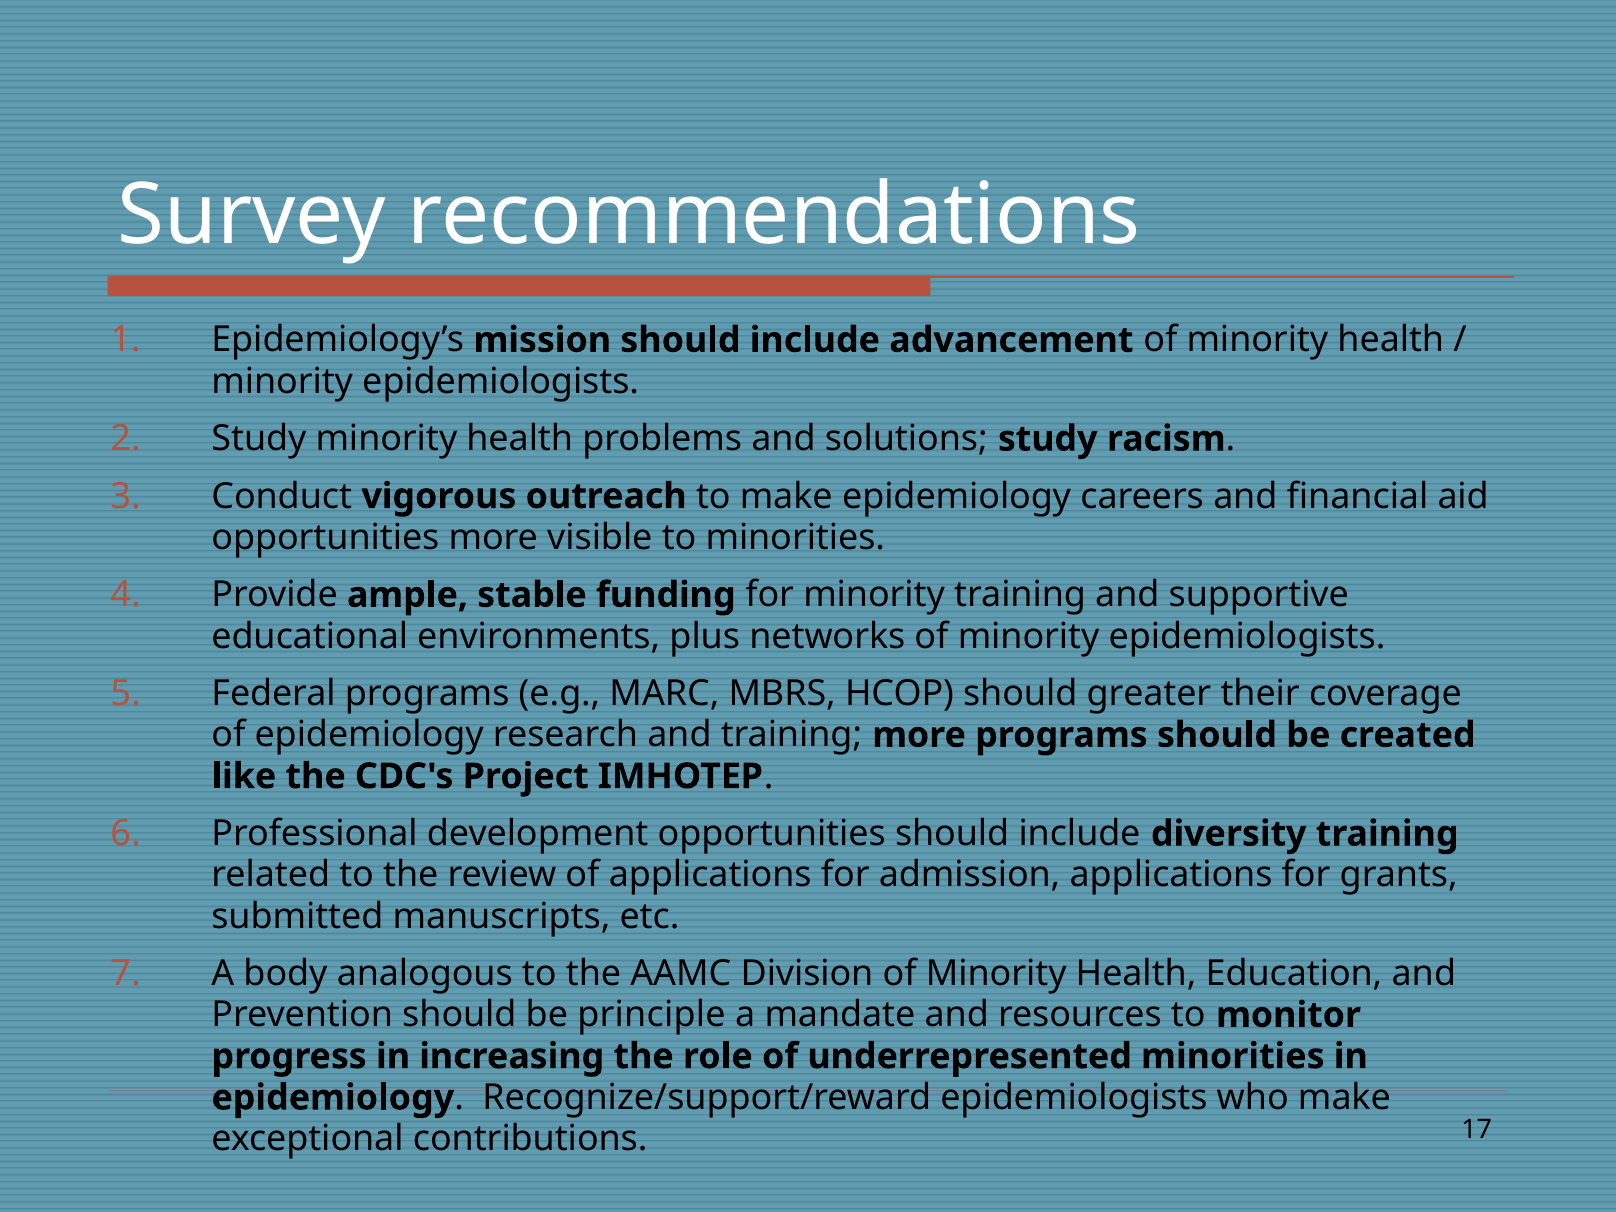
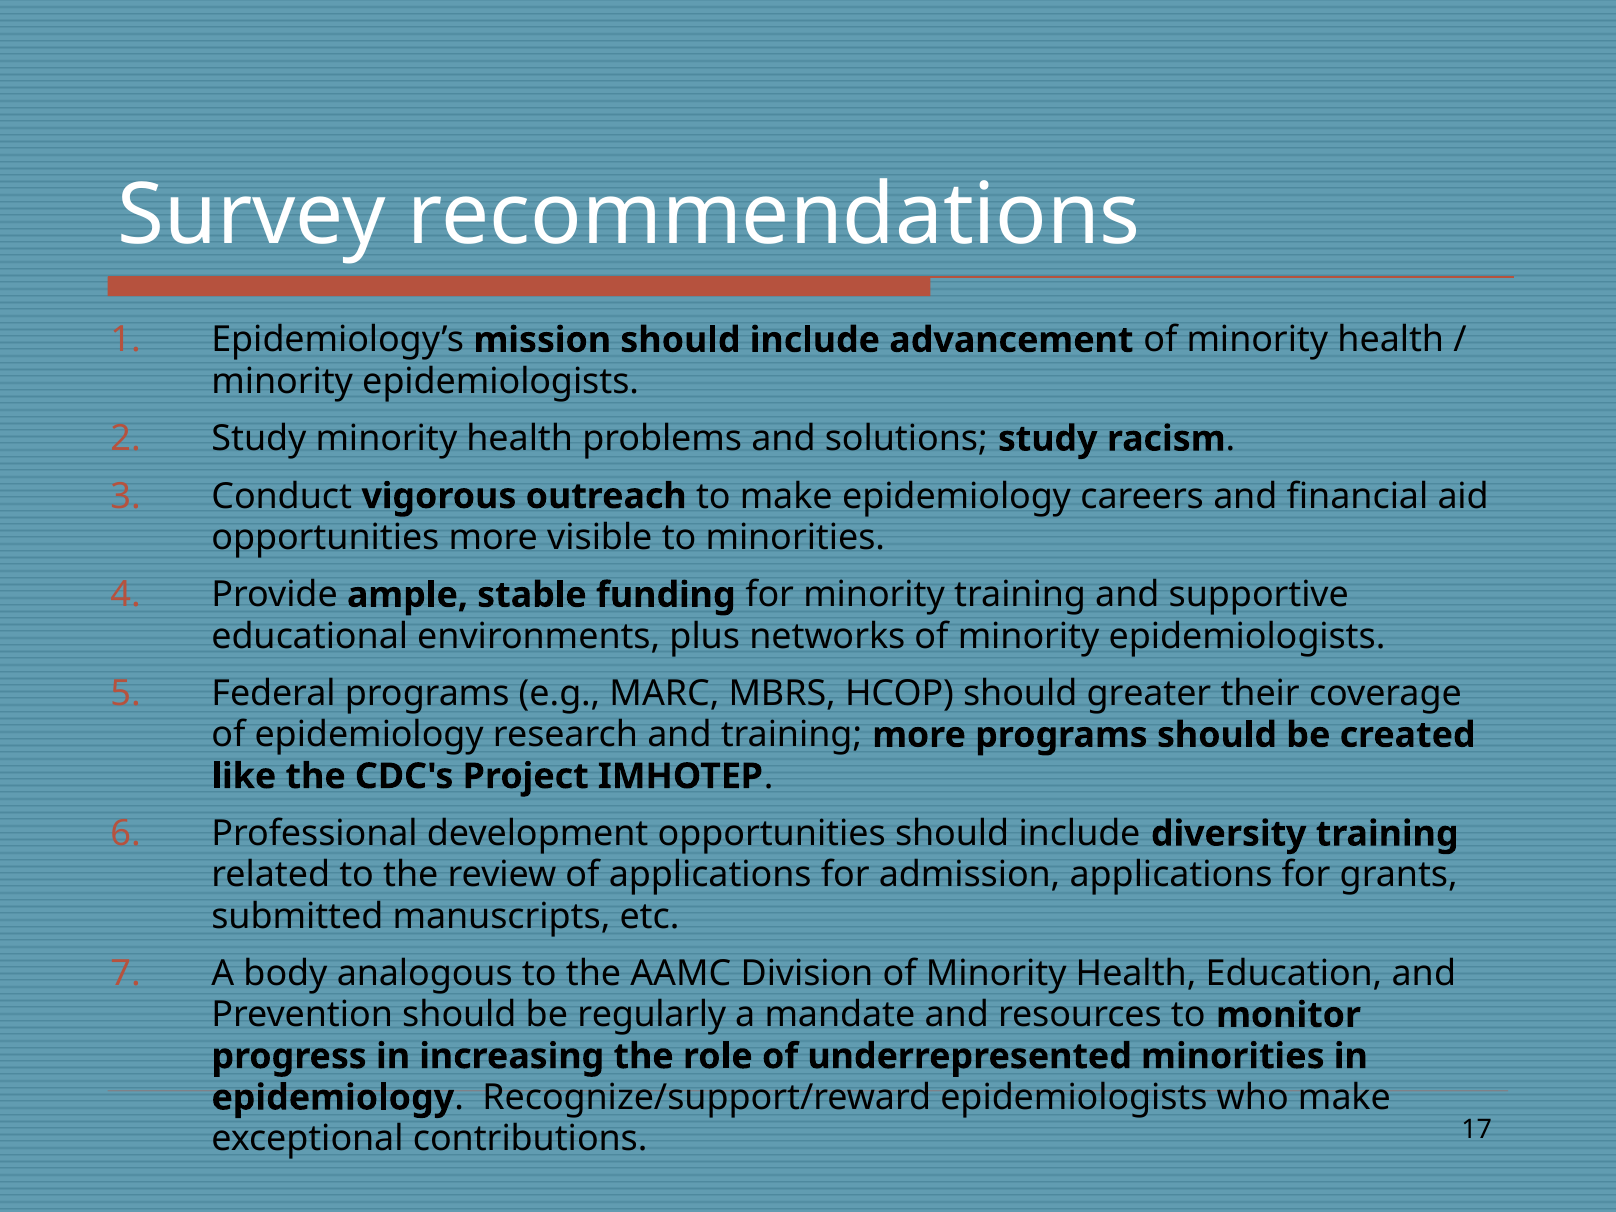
principle: principle -> regularly
